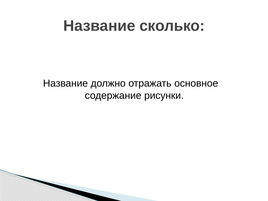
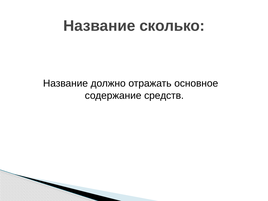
рисунки: рисунки -> средств
